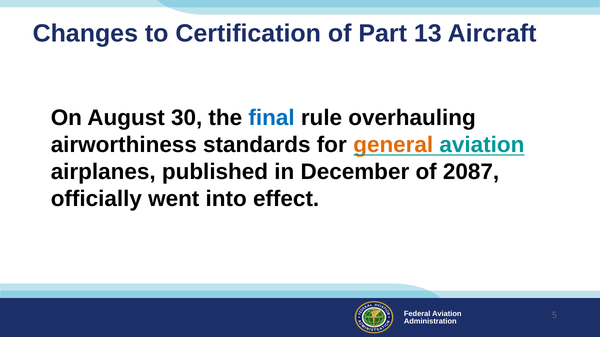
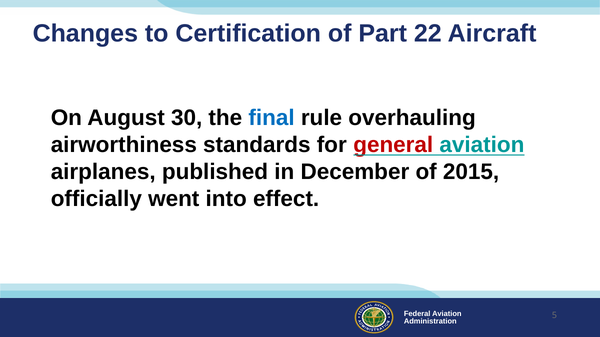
13: 13 -> 22
general colour: orange -> red
2087: 2087 -> 2015
